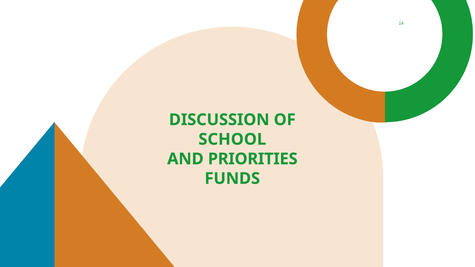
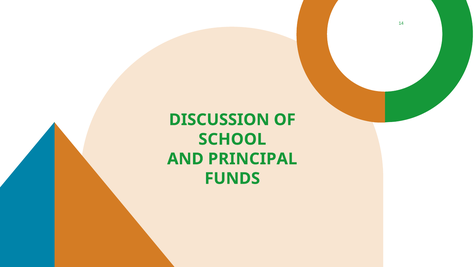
PRIORITIES: PRIORITIES -> PRINCIPAL
